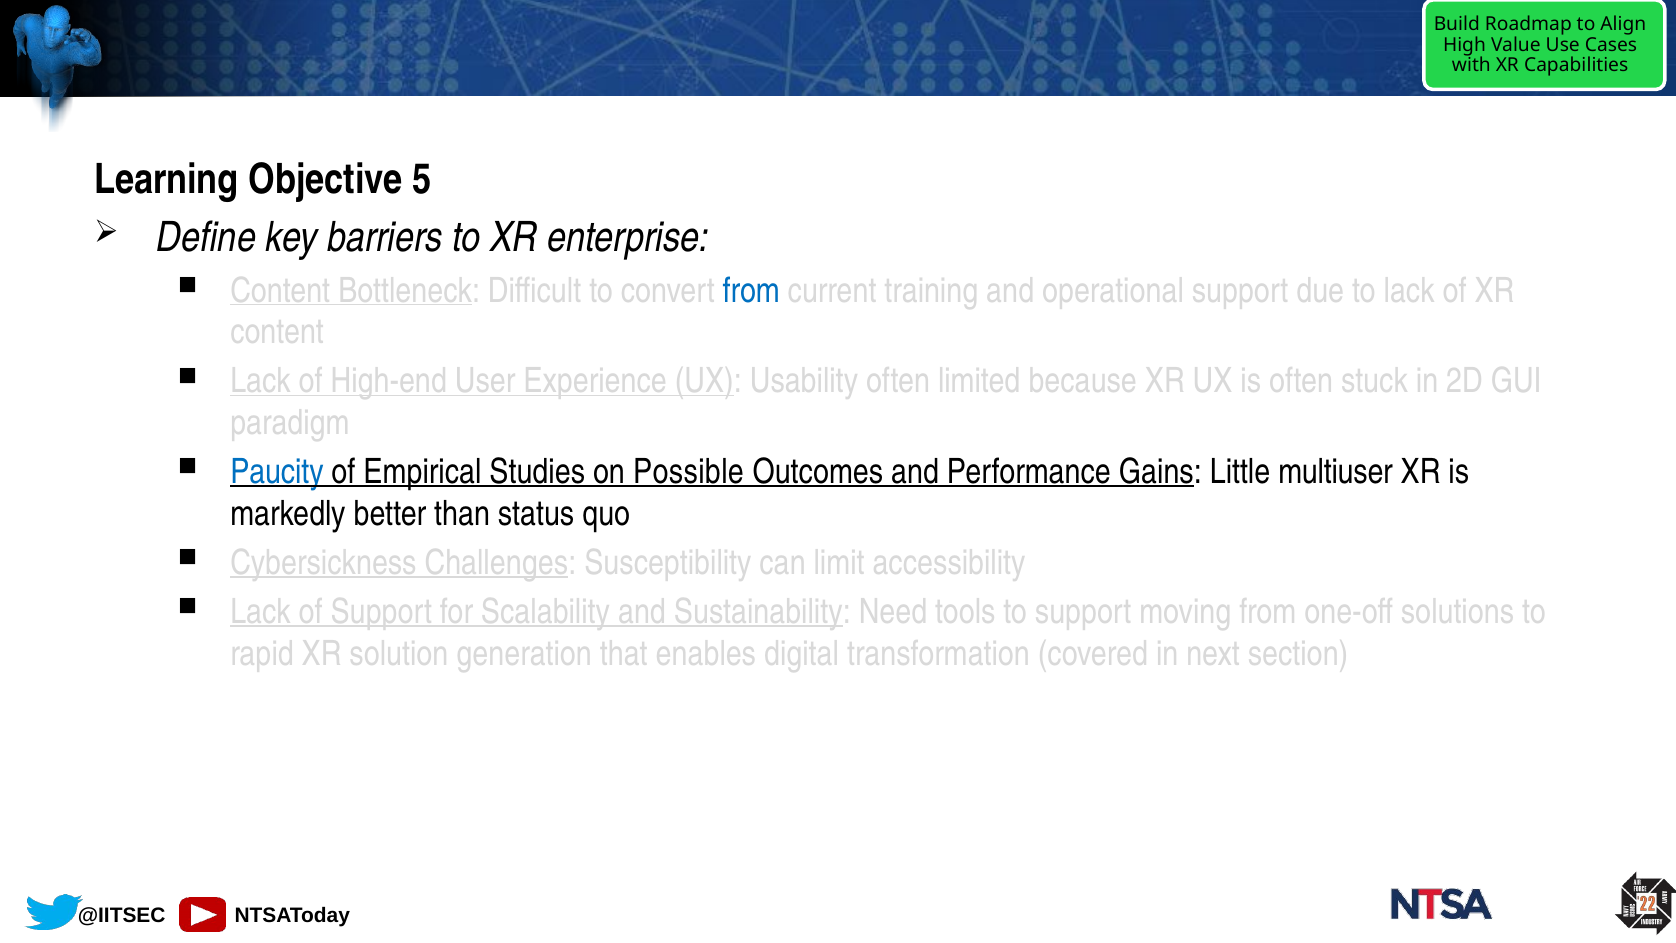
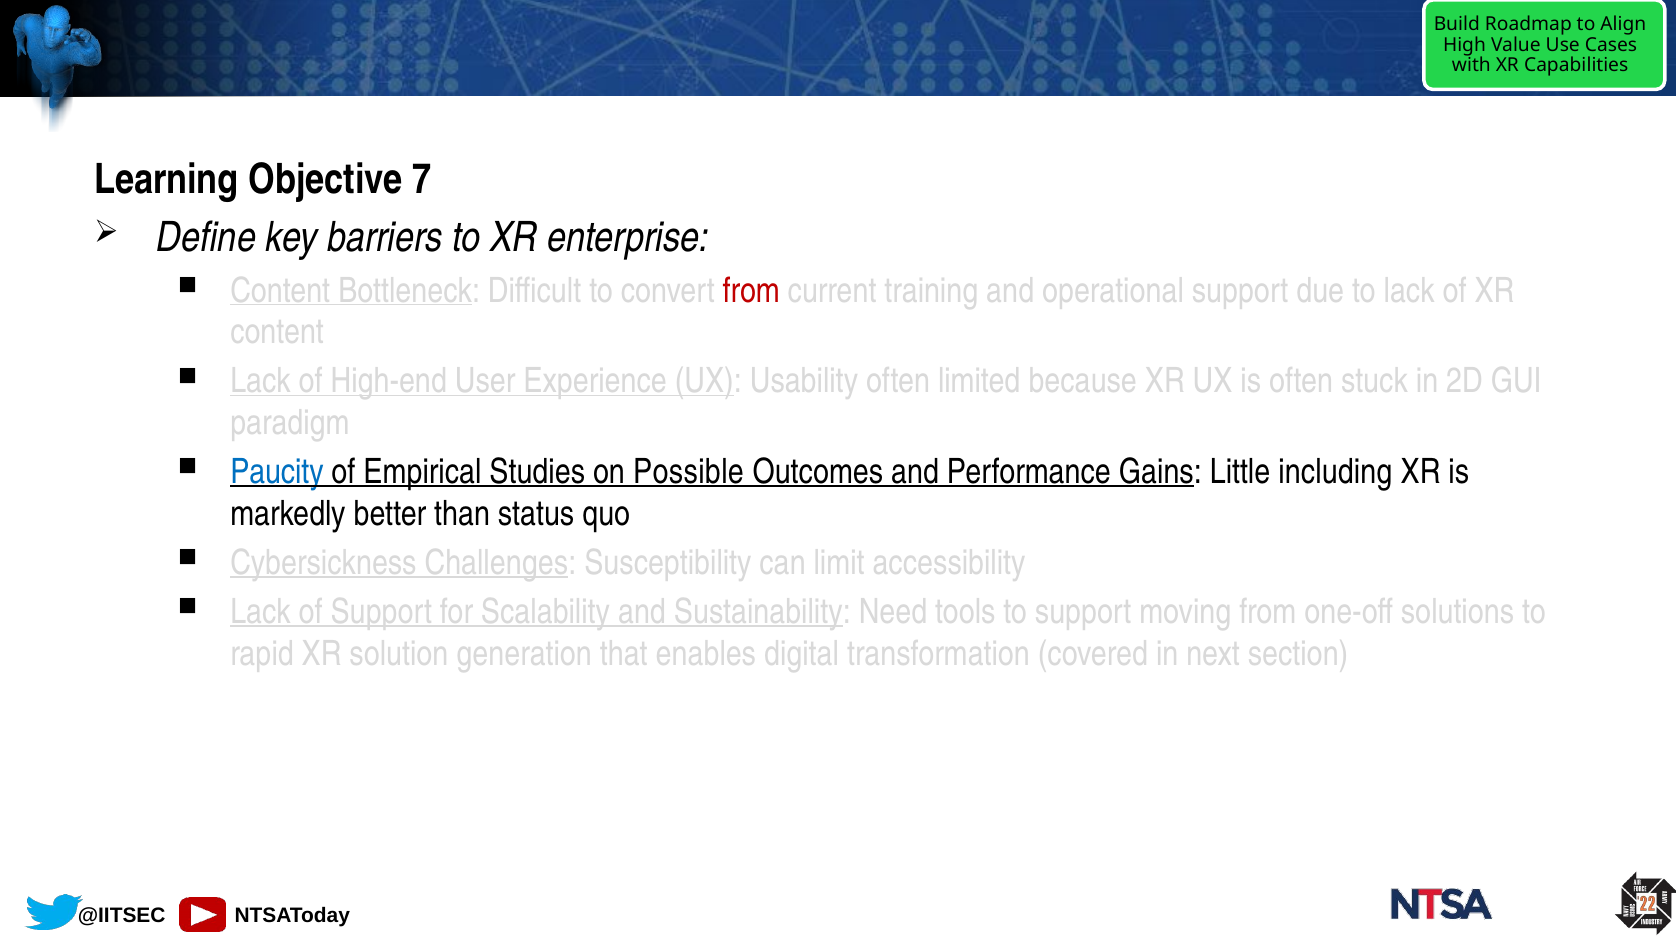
5: 5 -> 7
from at (751, 290) colour: blue -> red
multiuser: multiuser -> including
